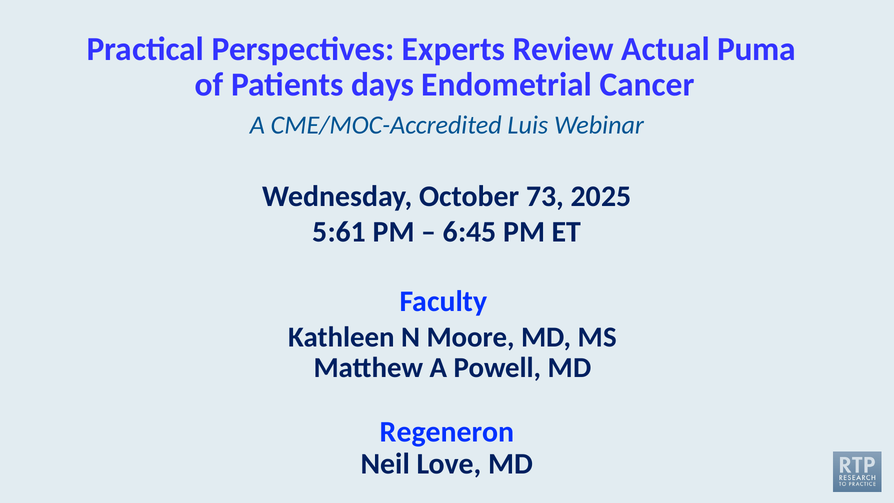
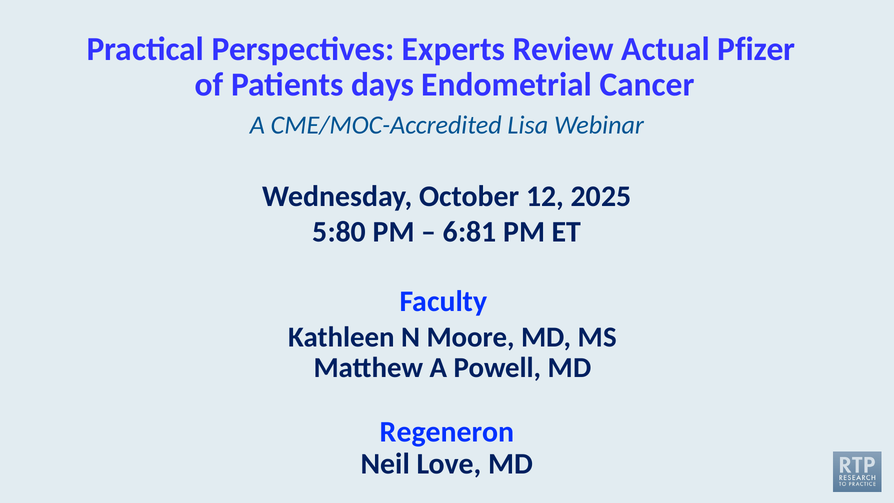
Puma: Puma -> Pfizer
Luis: Luis -> Lisa
73: 73 -> 12
5:61: 5:61 -> 5:80
6:45: 6:45 -> 6:81
